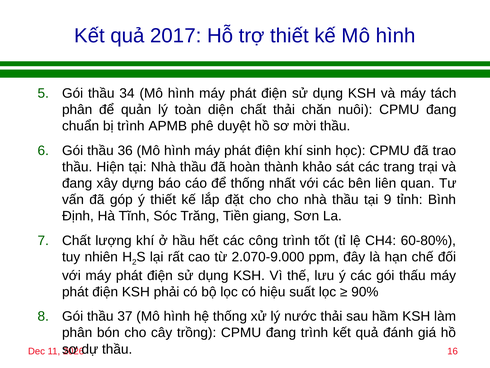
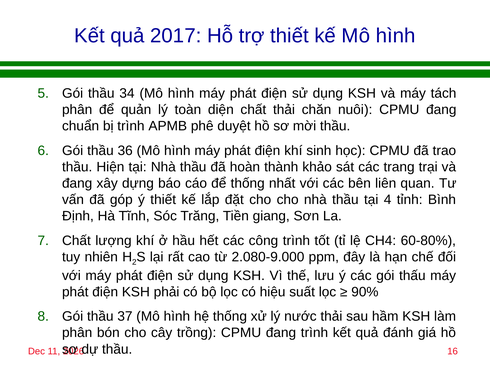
9: 9 -> 4
2.070-9.000: 2.070-9.000 -> 2.080-9.000
